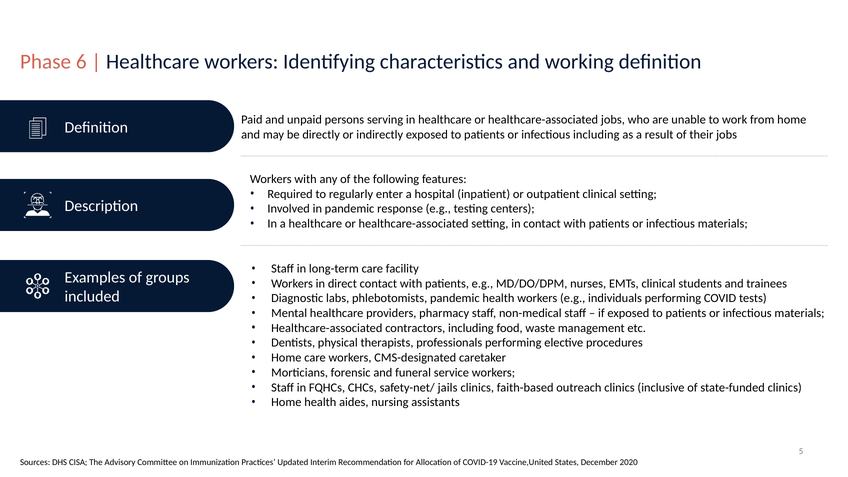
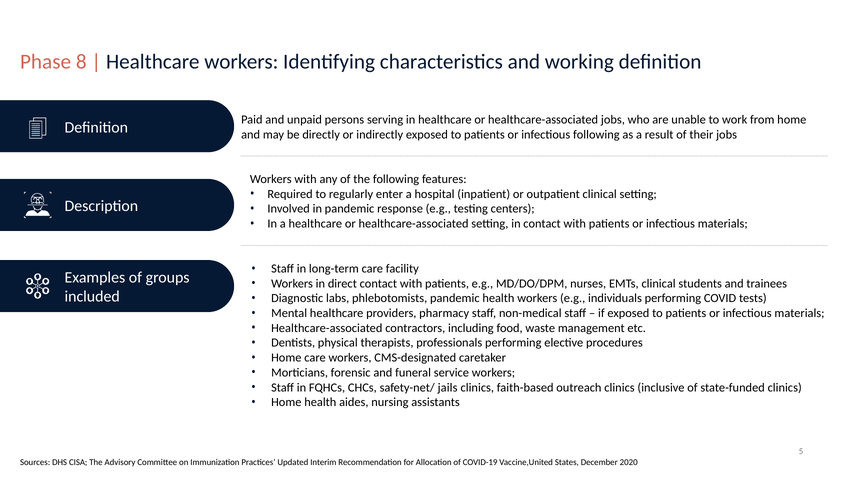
6: 6 -> 8
infectious including: including -> following
